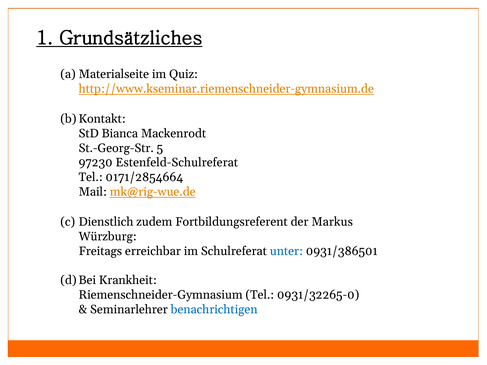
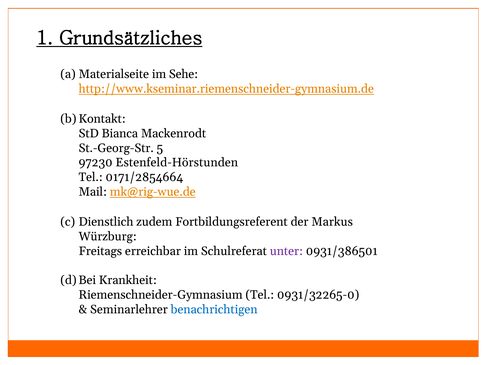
Quiz: Quiz -> Sehe
Estenfeld-Schulreferat: Estenfeld-Schulreferat -> Estenfeld-Hörstunden
unter colour: blue -> purple
